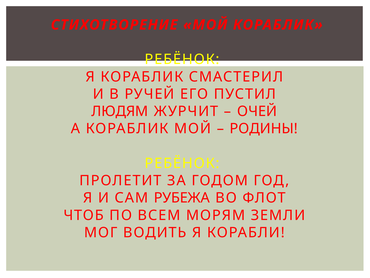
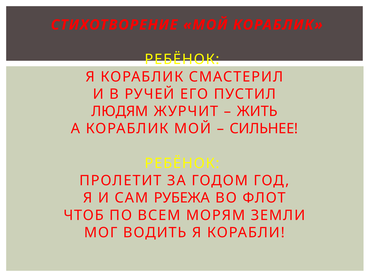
ОЧЕЙ: ОЧЕЙ -> ЖИТЬ
РОДИНЫ: РОДИНЫ -> СИЛЬНЕЕ
